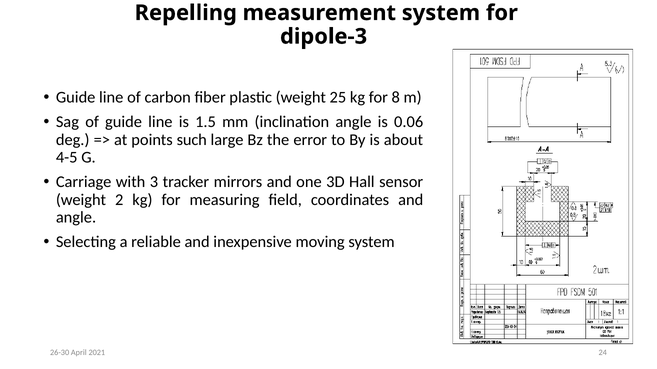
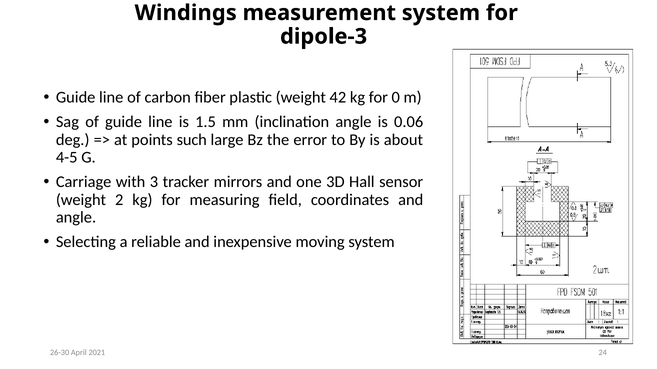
Repelling: Repelling -> Windings
25: 25 -> 42
8: 8 -> 0
